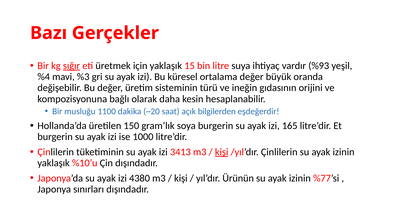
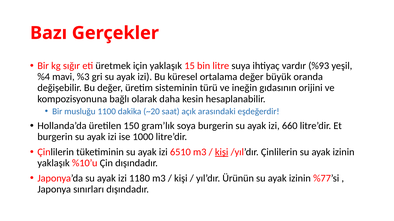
sığır underline: present -> none
bilgilerden: bilgilerden -> arasındaki
165: 165 -> 660
3413: 3413 -> 6510
4380: 4380 -> 1180
